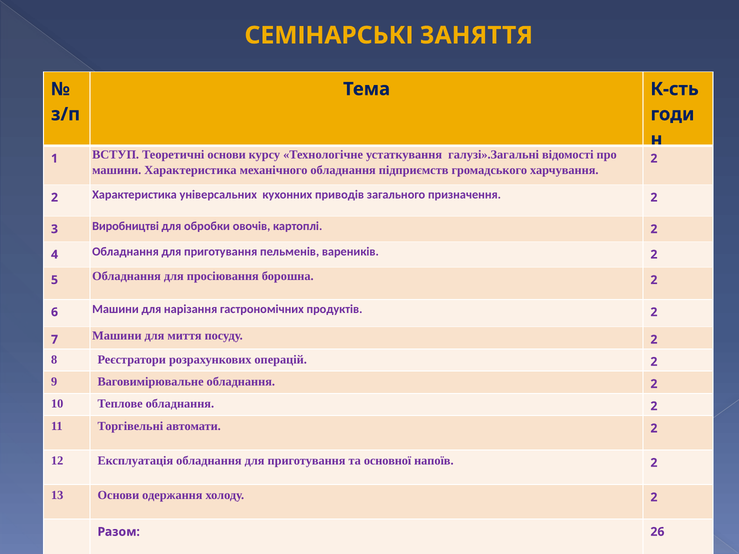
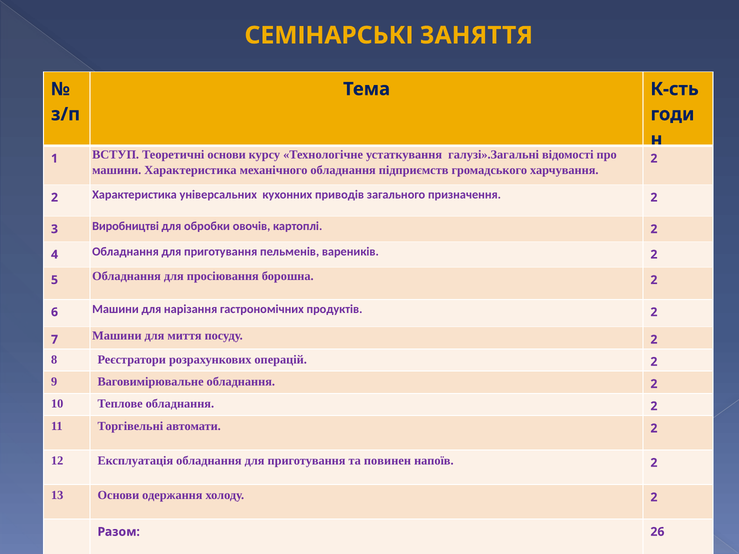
основної: основної -> повинен
